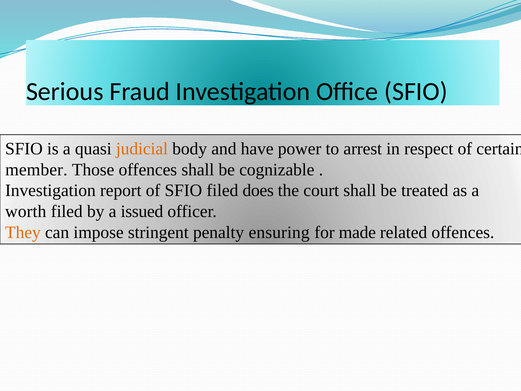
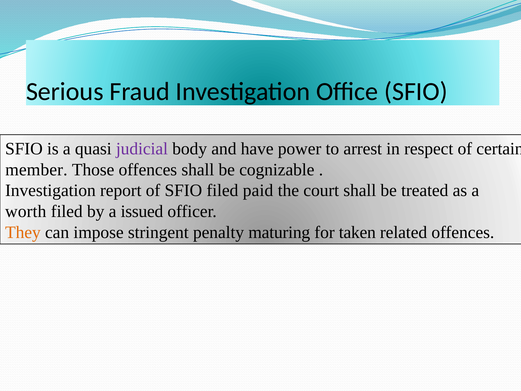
judicial colour: orange -> purple
does: does -> paid
ensuring: ensuring -> maturing
made: made -> taken
